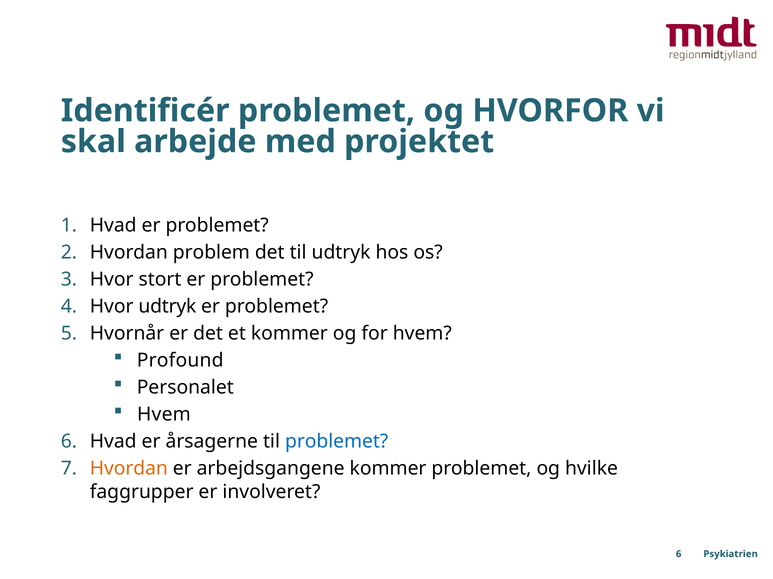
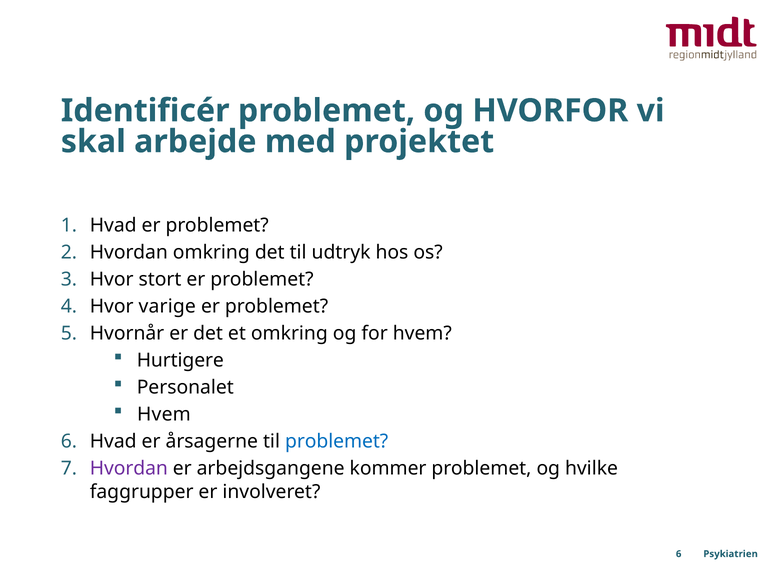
Hvordan problem: problem -> omkring
Hvor udtryk: udtryk -> varige
et kommer: kommer -> omkring
Profound: Profound -> Hurtigere
Hvordan at (129, 469) colour: orange -> purple
